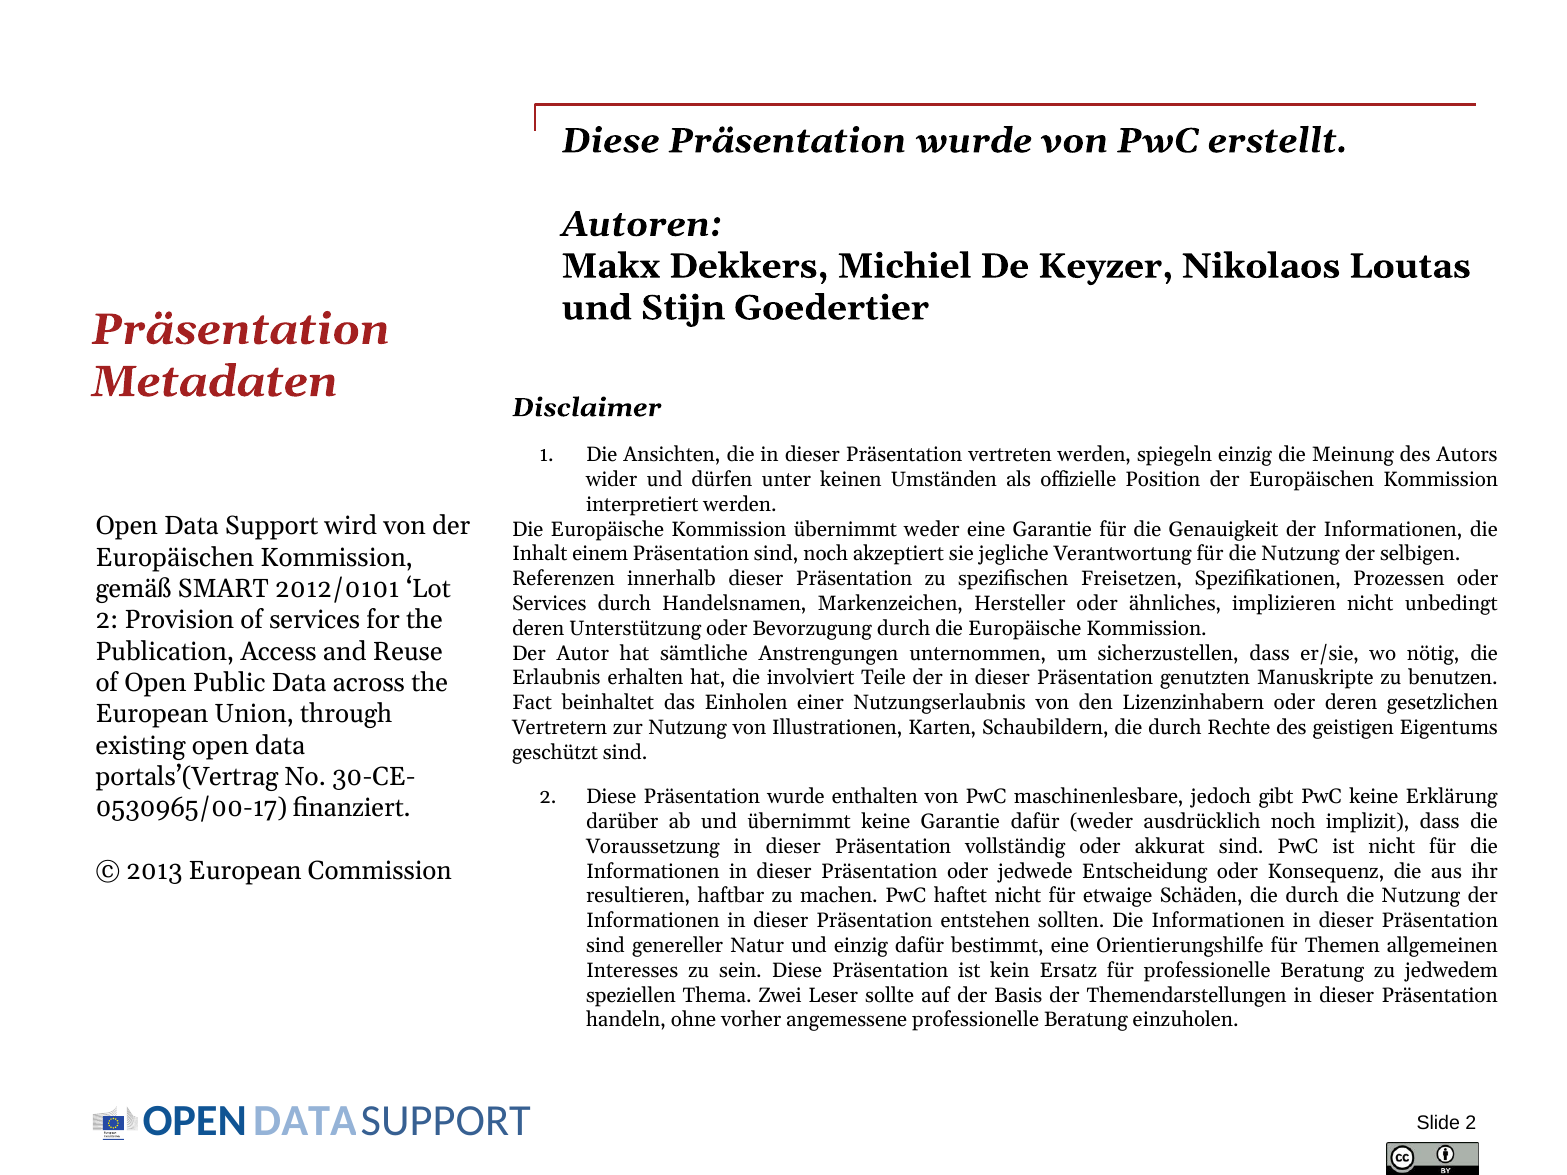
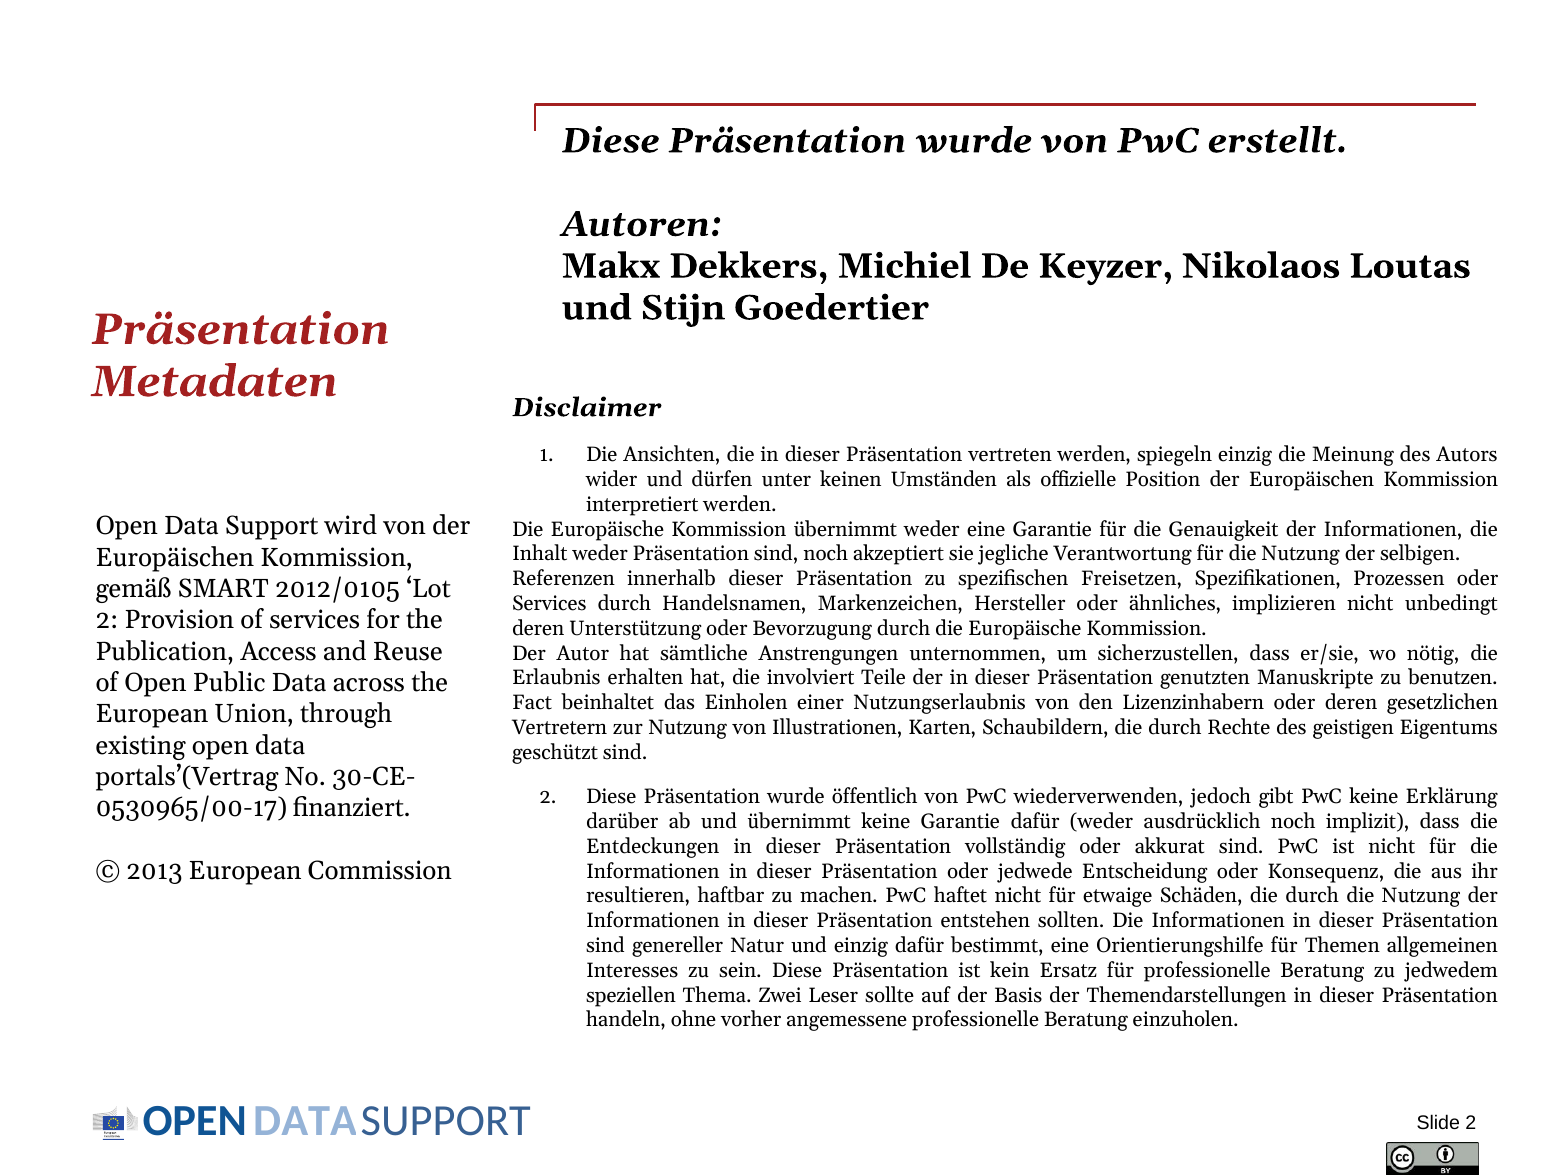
Inhalt einem: einem -> weder
2012/0101: 2012/0101 -> 2012/0105
enthalten: enthalten -> öffentlich
maschinenlesbare: maschinenlesbare -> wiederverwenden
Voraussetzung: Voraussetzung -> Entdeckungen
